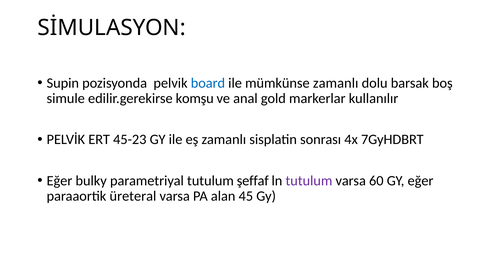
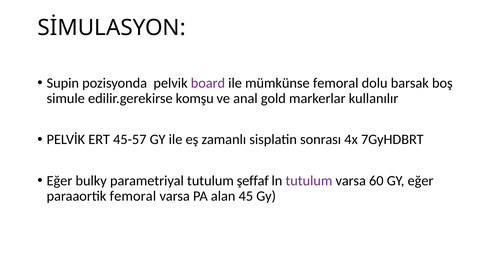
board colour: blue -> purple
mümkünse zamanlı: zamanlı -> femoral
45-23: 45-23 -> 45-57
paraaortik üreteral: üreteral -> femoral
